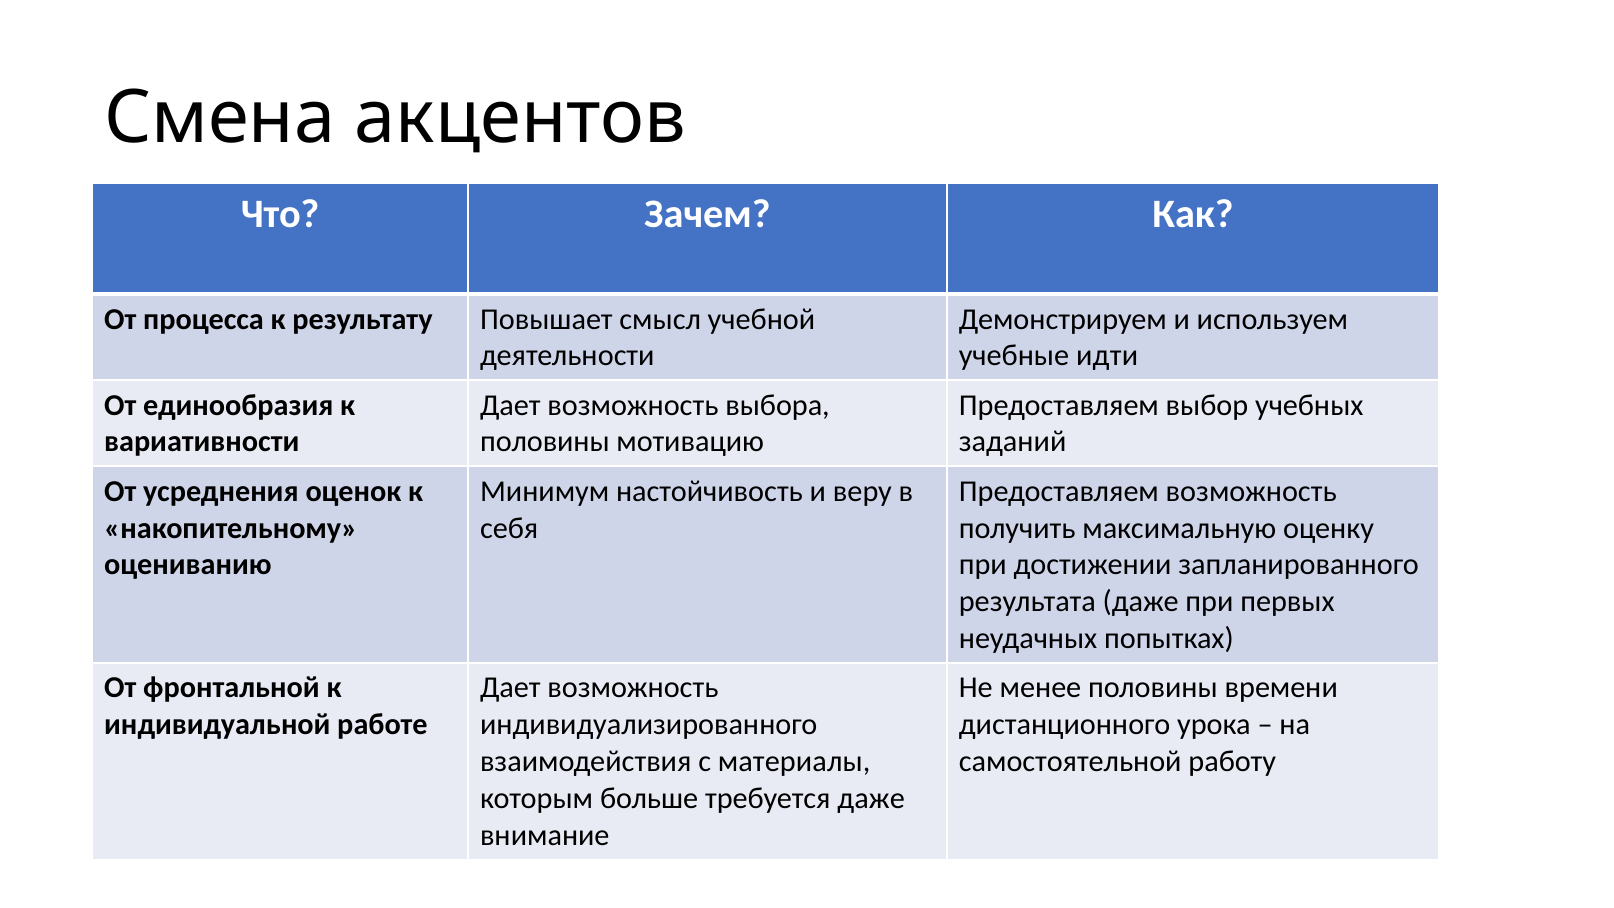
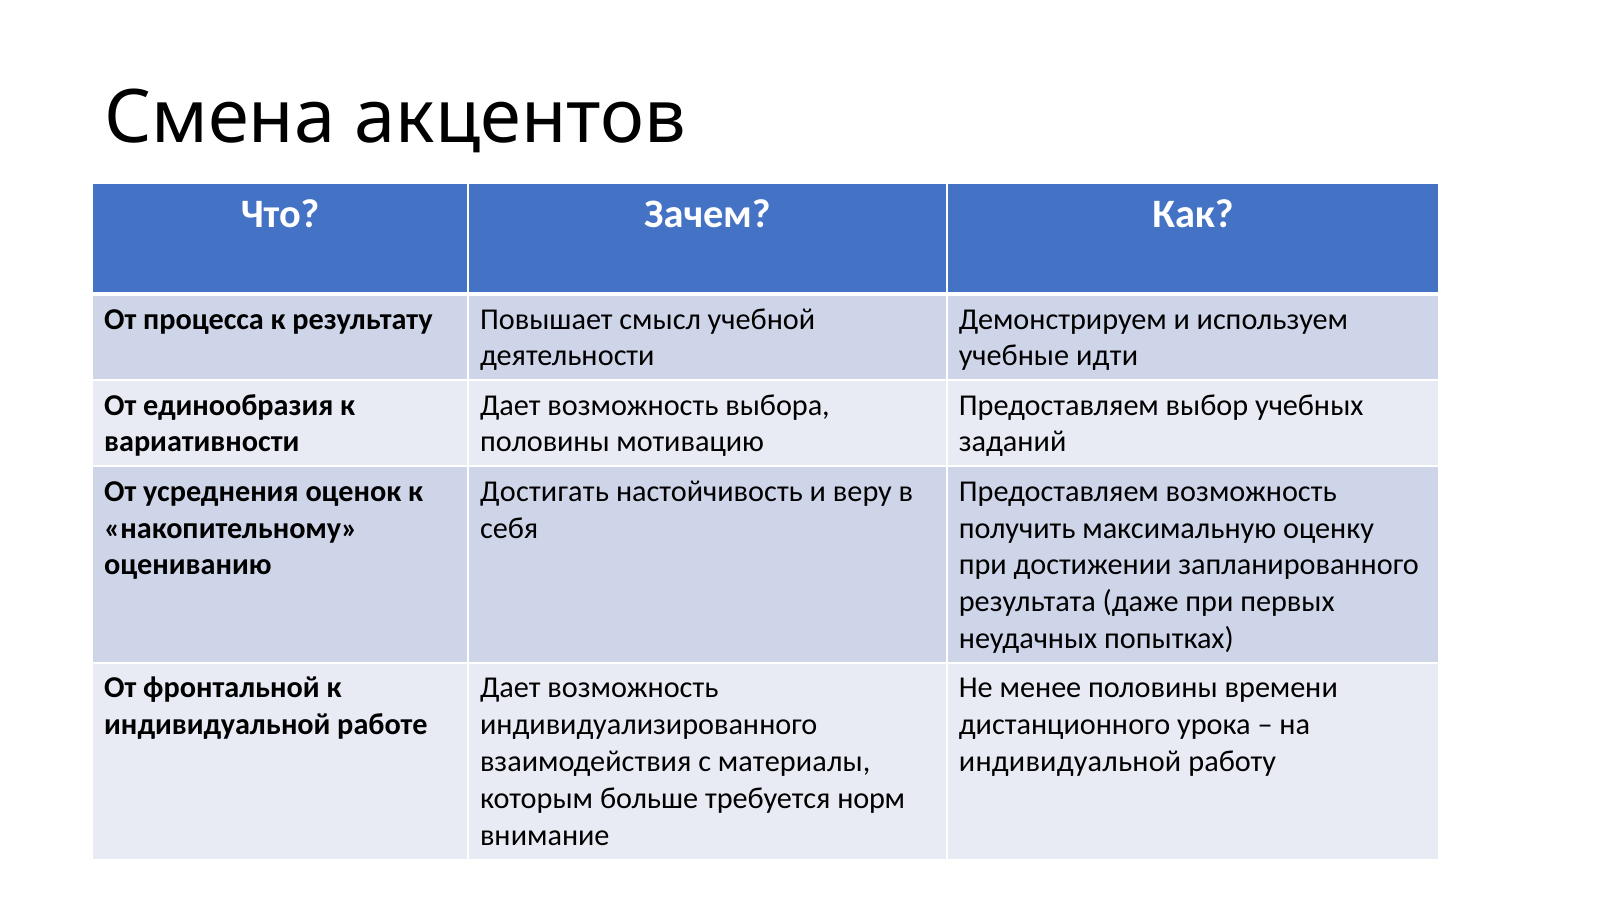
Минимум: Минимум -> Достигать
самостоятельной at (1070, 762): самостоятельной -> индивидуальной
требуется даже: даже -> норм
